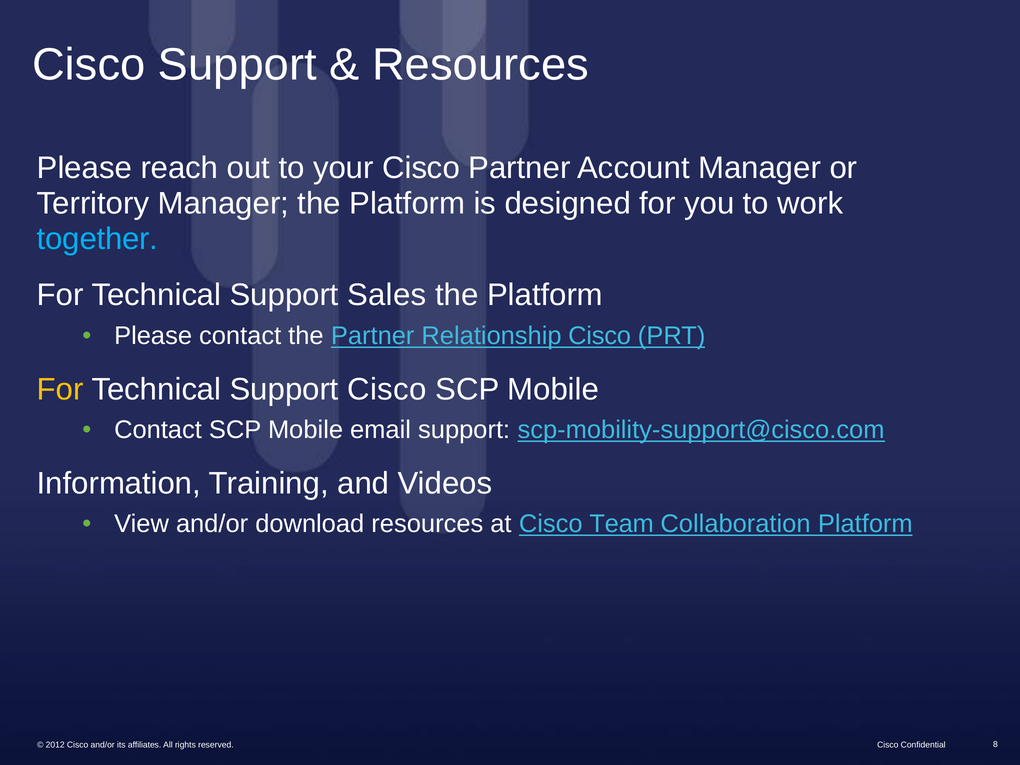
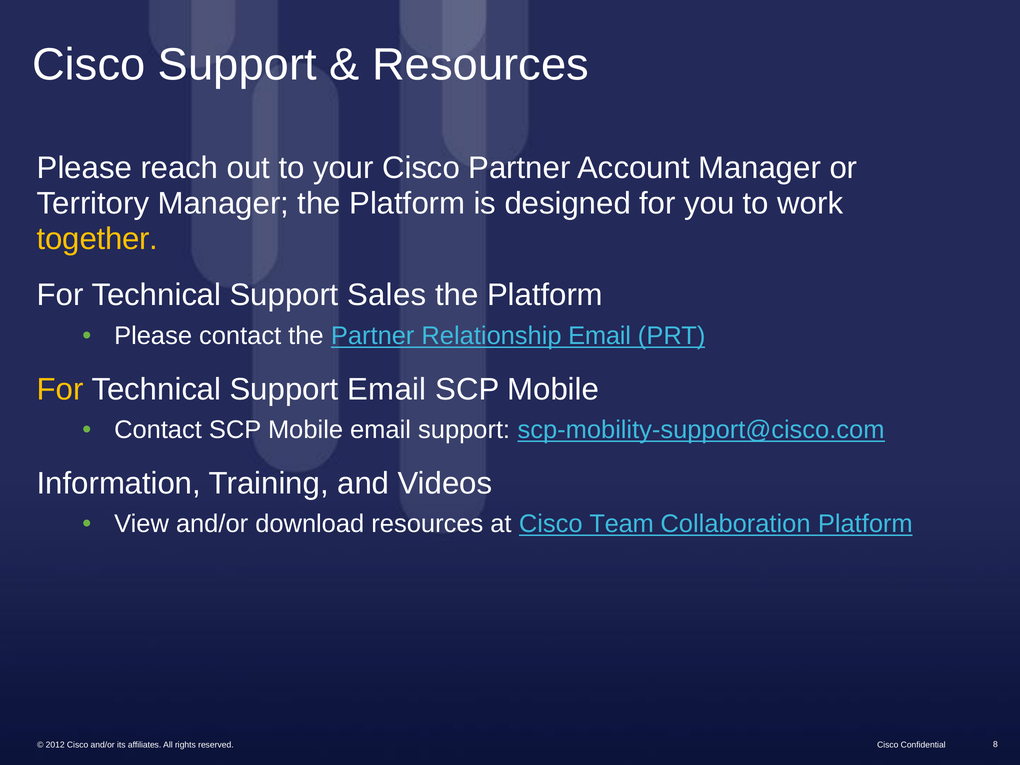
together colour: light blue -> yellow
Relationship Cisco: Cisco -> Email
Support Cisco: Cisco -> Email
